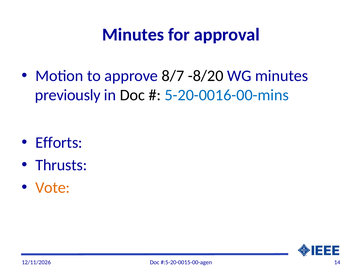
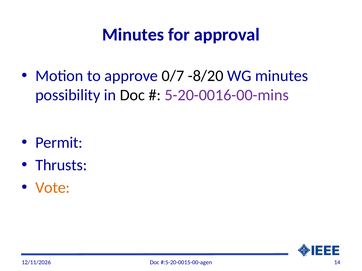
8/7: 8/7 -> 0/7
previously: previously -> possibility
5-20-0016-00-mins colour: blue -> purple
Efforts: Efforts -> Permit
